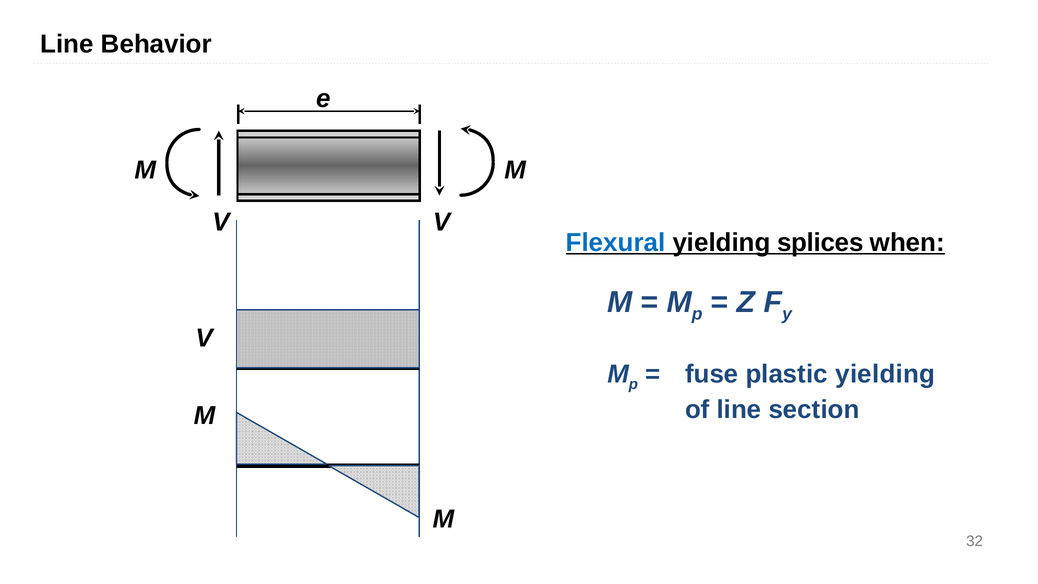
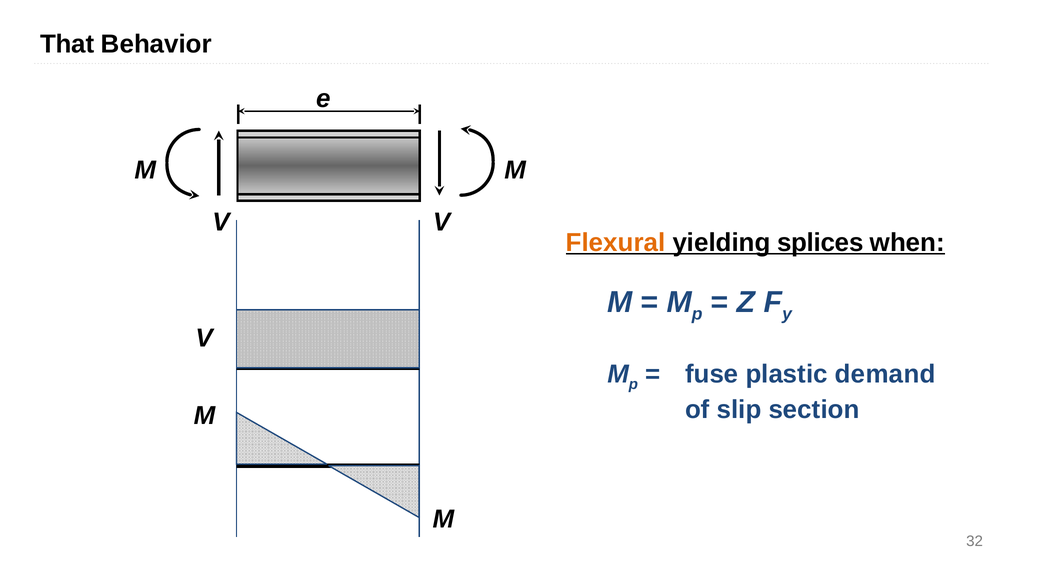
Line at (67, 44): Line -> That
Flexural colour: blue -> orange
plastic yielding: yielding -> demand
of line: line -> slip
